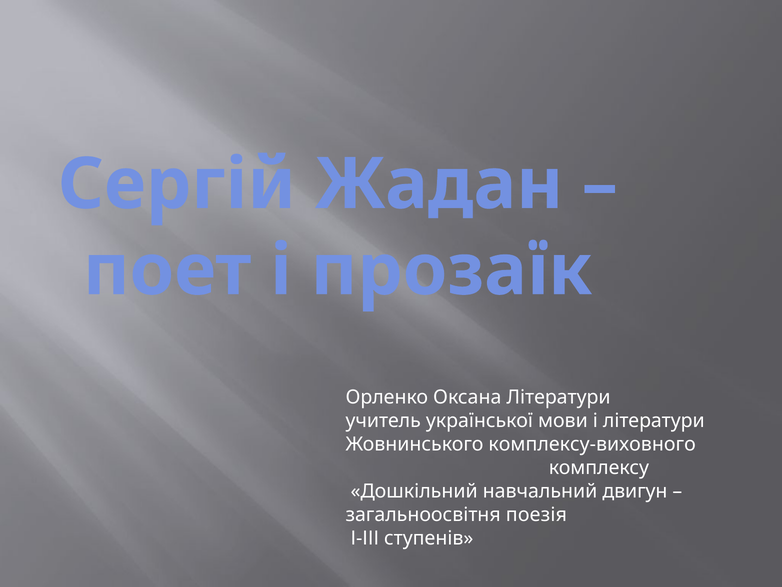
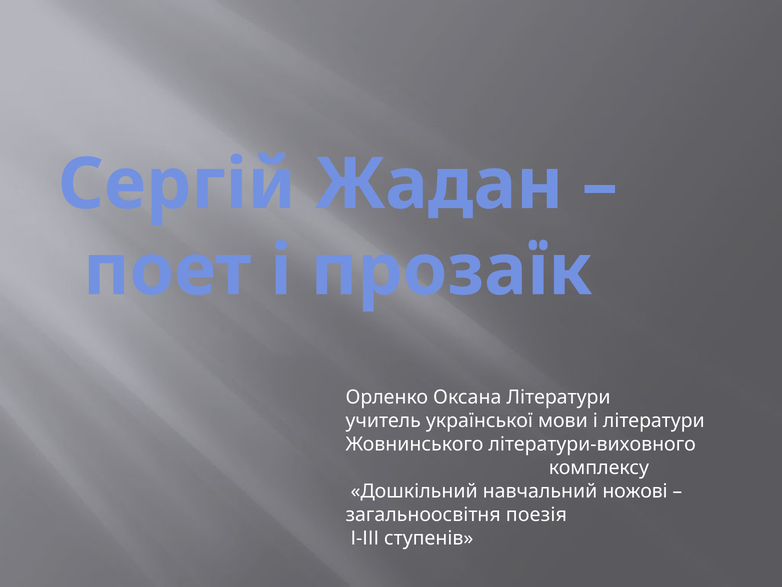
комплексу-виховного: комплексу-виховного -> літератури-виховного
двигун: двигун -> ножові
